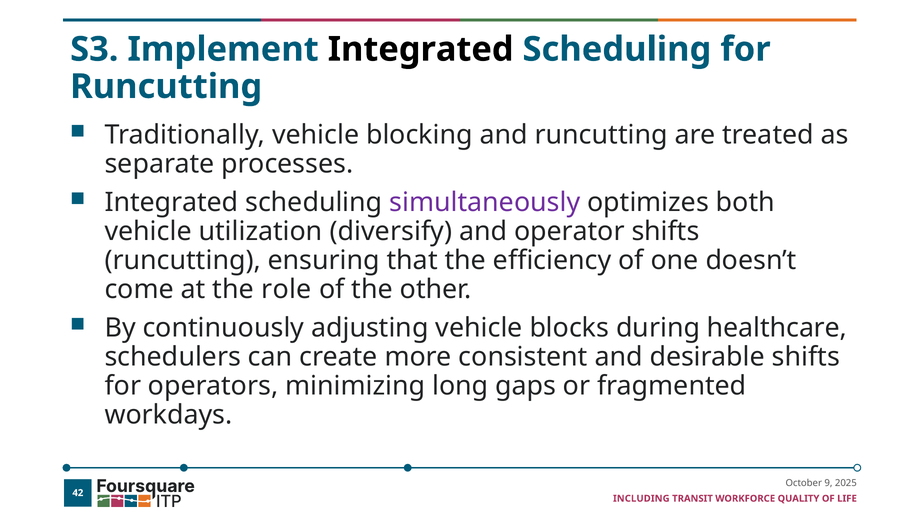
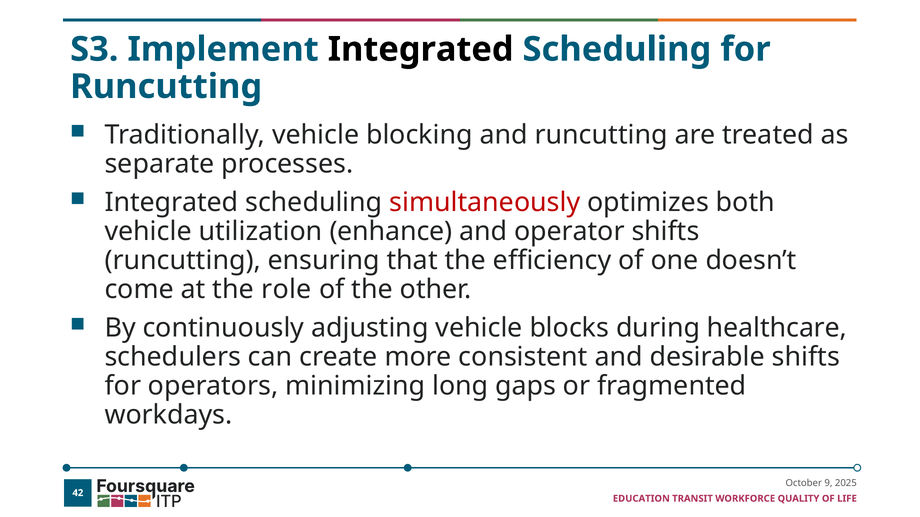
simultaneously colour: purple -> red
diversify: diversify -> enhance
INCLUDING: INCLUDING -> EDUCATION
